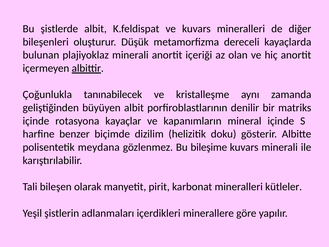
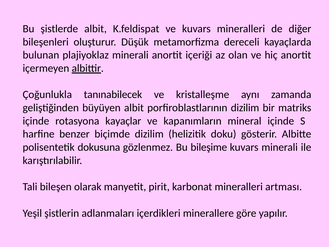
porfiroblastlarının denilir: denilir -> dizilim
meydana: meydana -> dokusuna
kütleler: kütleler -> artması
